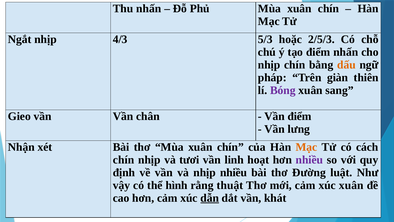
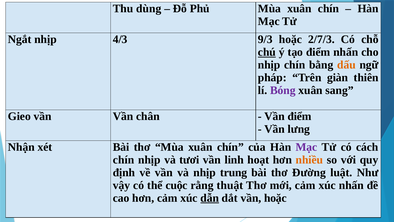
Thu nhấn: nhấn -> dùng
5/3: 5/3 -> 9/3
2/5/3: 2/5/3 -> 2/7/3
chú underline: none -> present
Mạc at (306, 147) colour: orange -> purple
nhiều at (309, 160) colour: purple -> orange
nhịp nhiều: nhiều -> trung
hình: hình -> cuộc
xúc xuân: xuân -> nhấn
vần khát: khát -> hoặc
